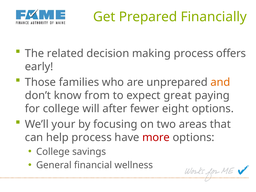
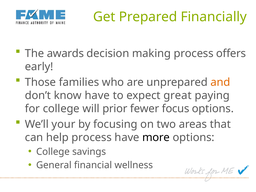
related: related -> awards
know from: from -> have
after: after -> prior
eight: eight -> focus
more colour: red -> black
